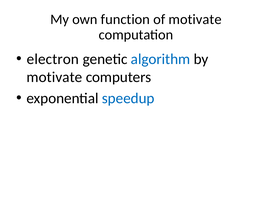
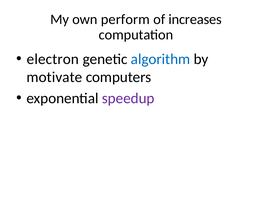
function: function -> perform
of motivate: motivate -> increases
speedup colour: blue -> purple
